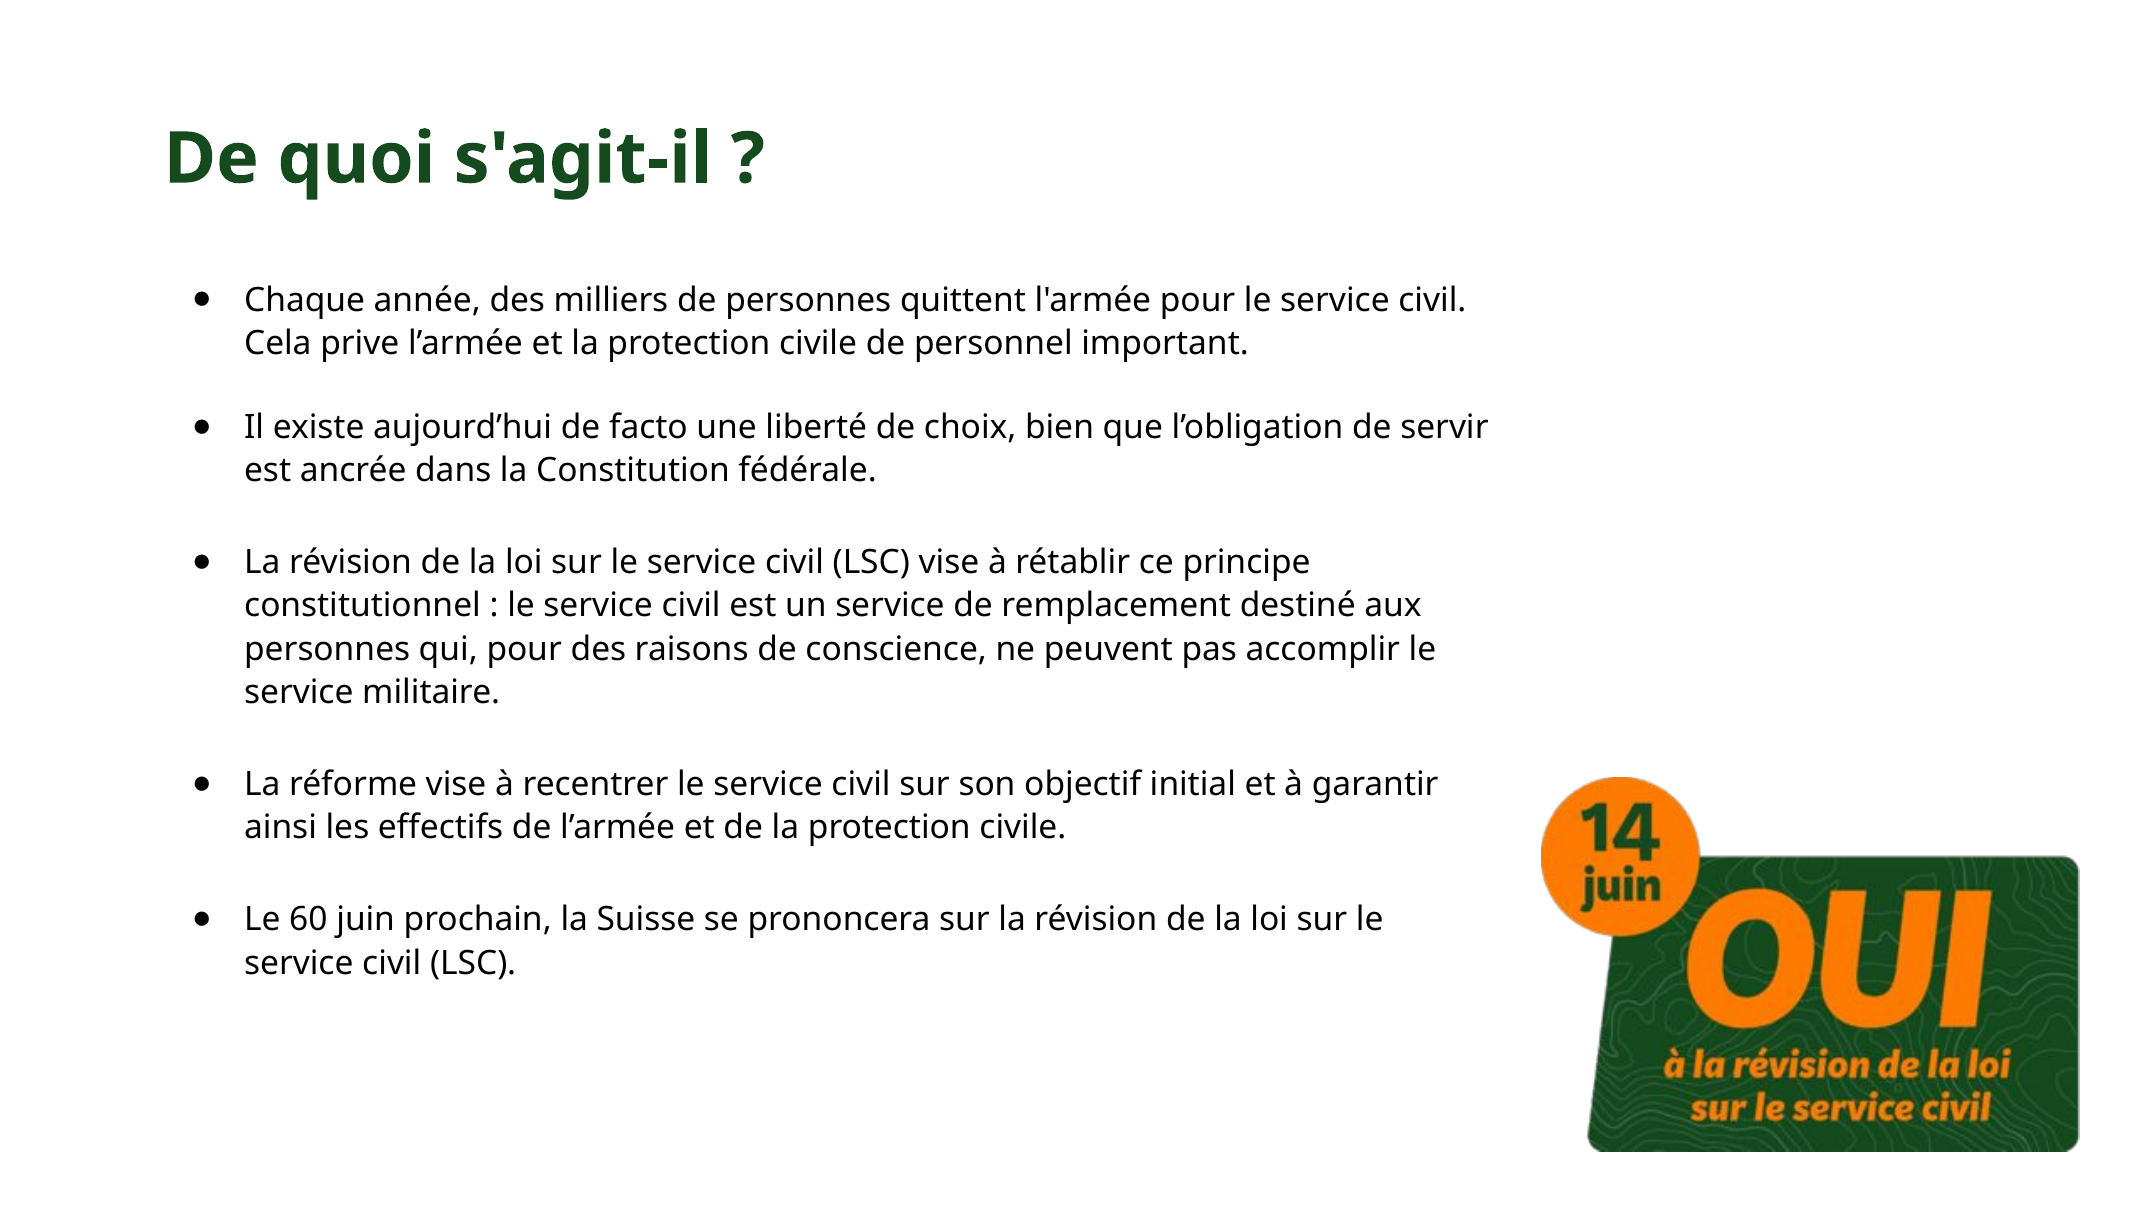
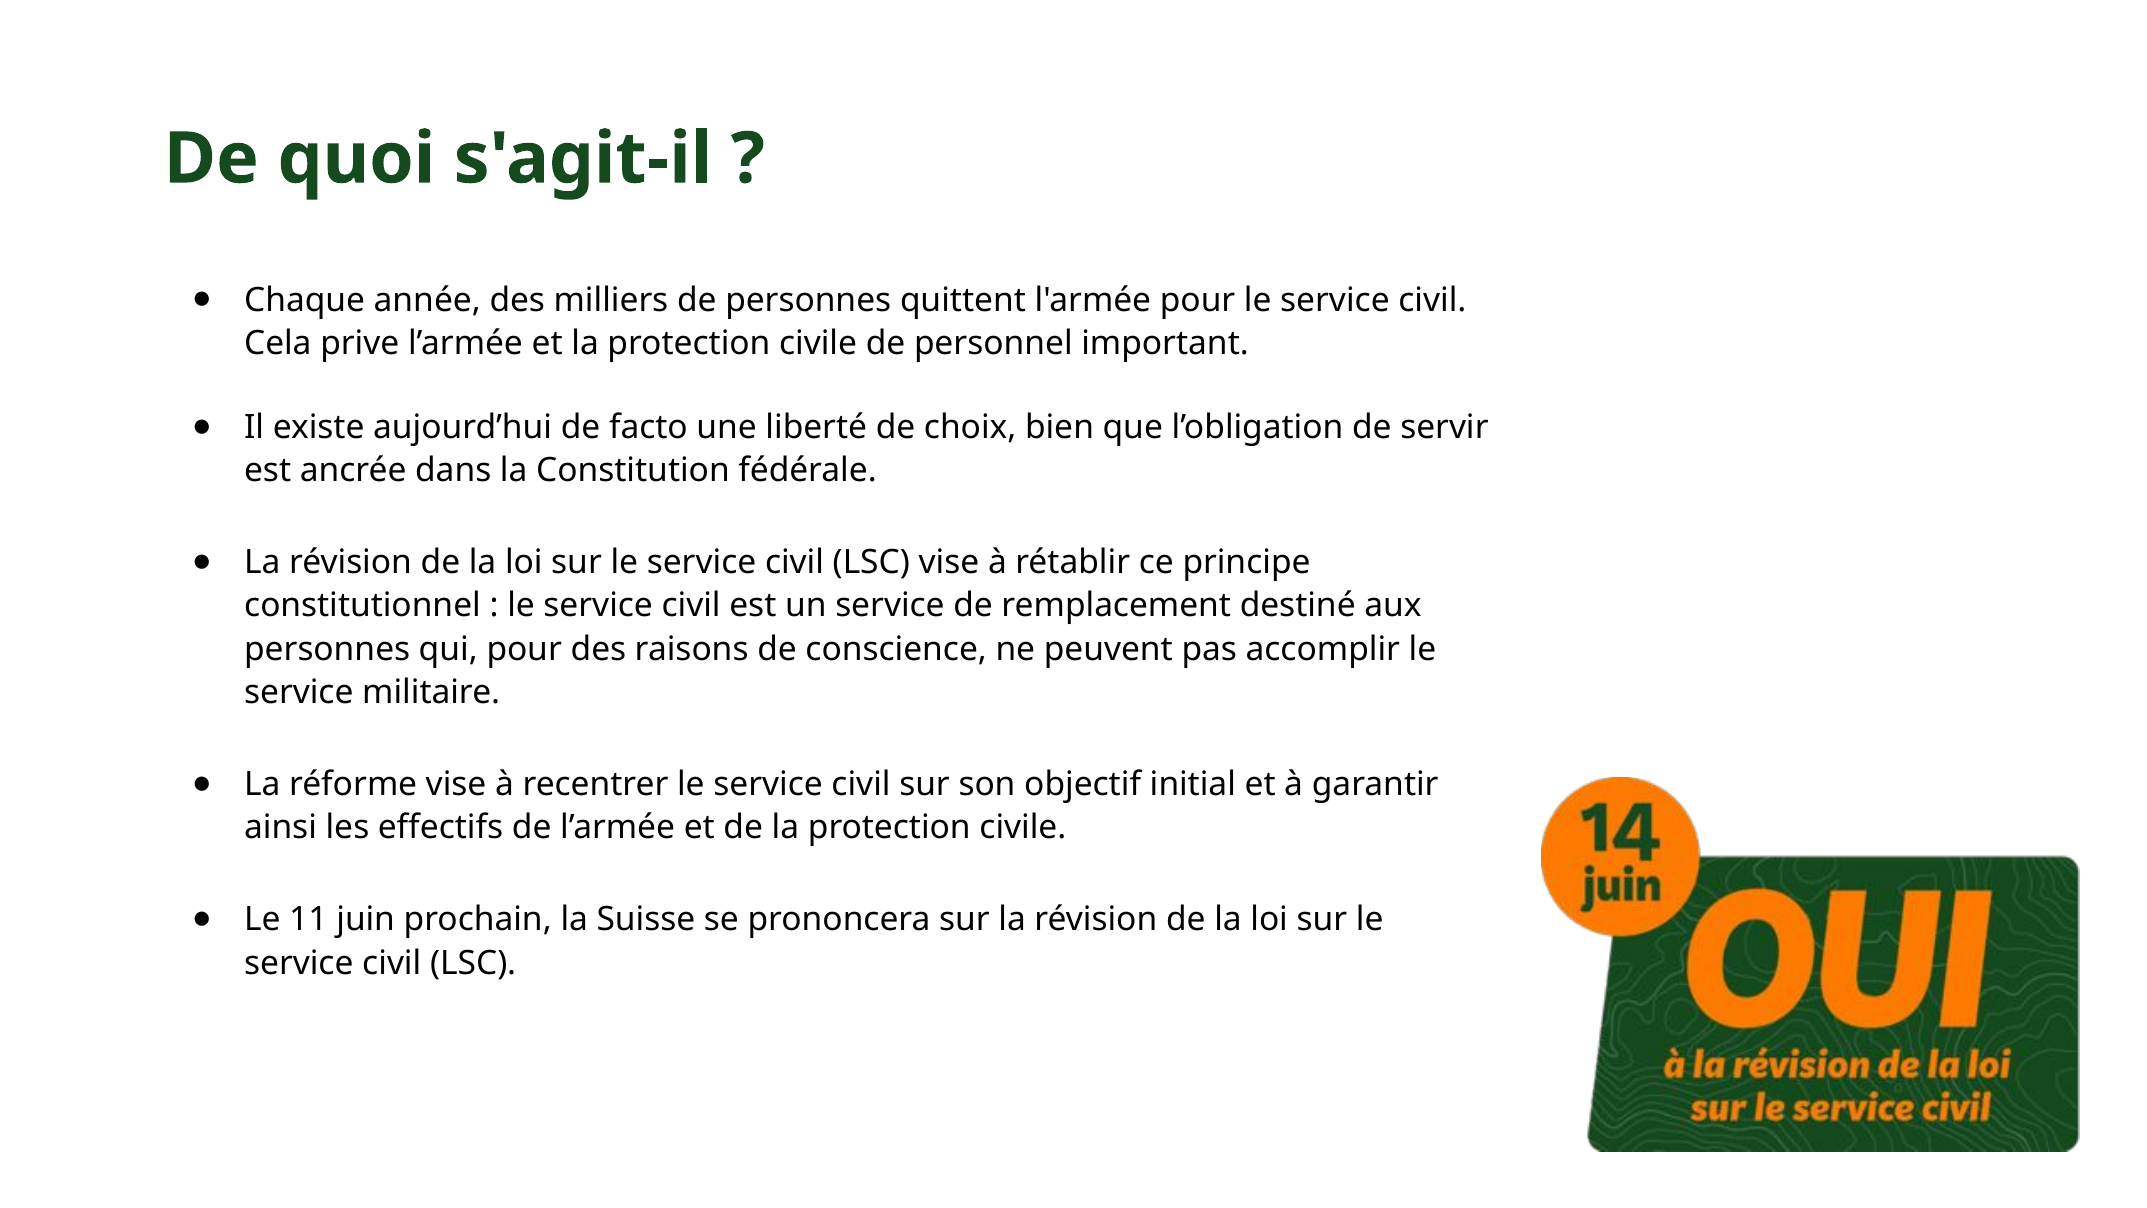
60: 60 -> 11
